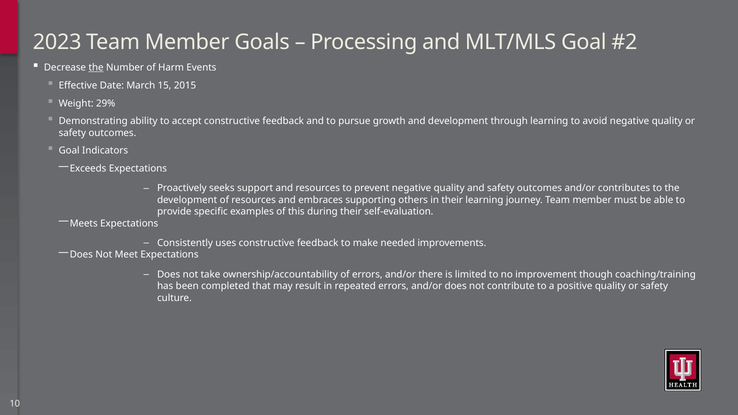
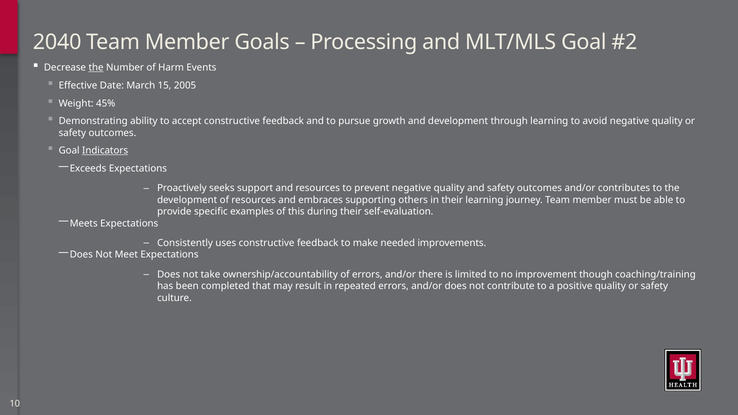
2023: 2023 -> 2040
2015: 2015 -> 2005
29%: 29% -> 45%
Indicators underline: none -> present
